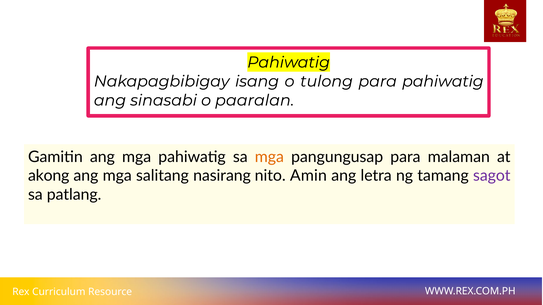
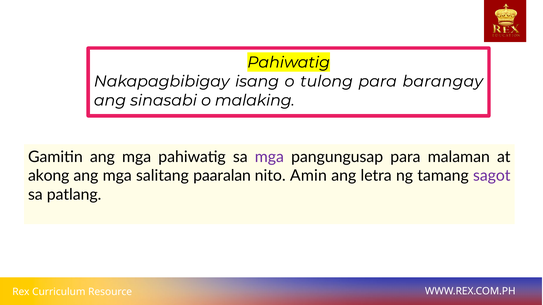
para pahiwatig: pahiwatig -> barangay
paaralan: paaralan -> malaking
mga at (269, 157) colour: orange -> purple
nasirang: nasirang -> paaralan
